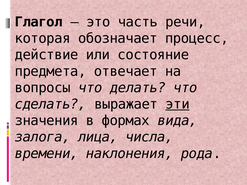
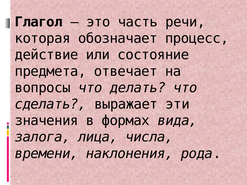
эти underline: present -> none
